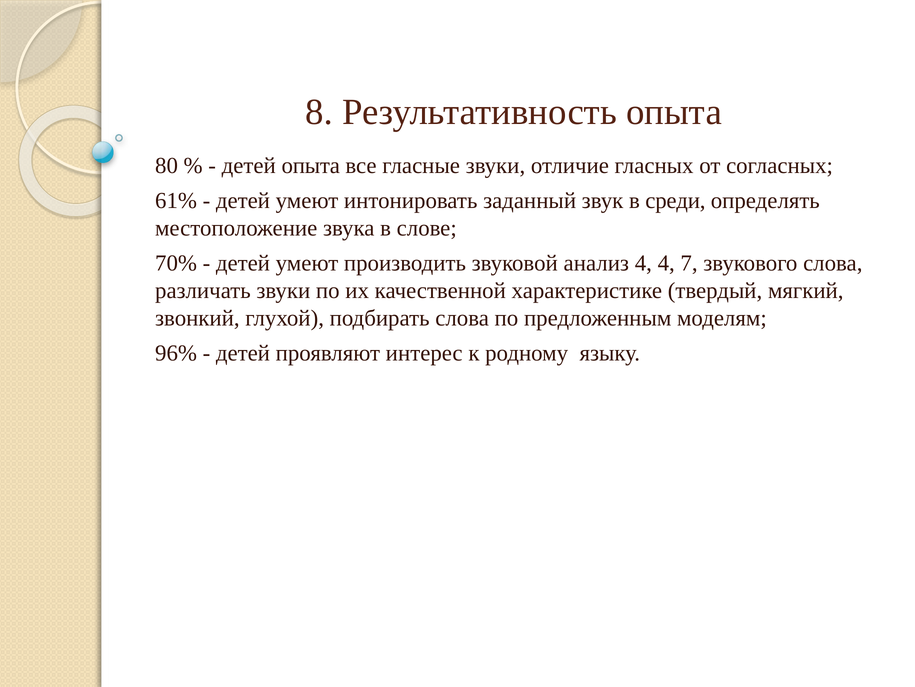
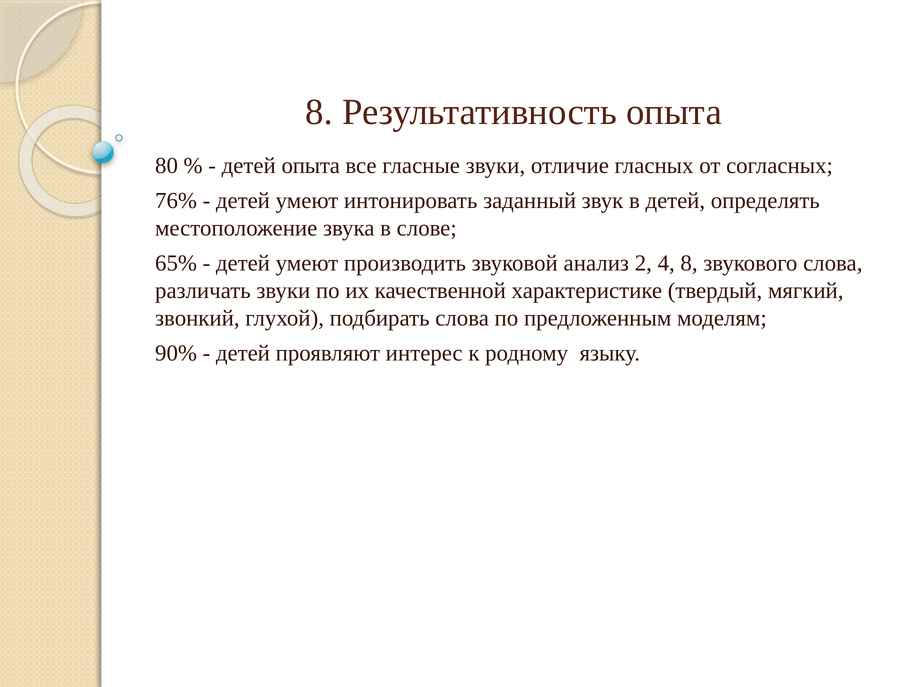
61%: 61% -> 76%
в среди: среди -> детей
70%: 70% -> 65%
анализ 4: 4 -> 2
4 7: 7 -> 8
96%: 96% -> 90%
